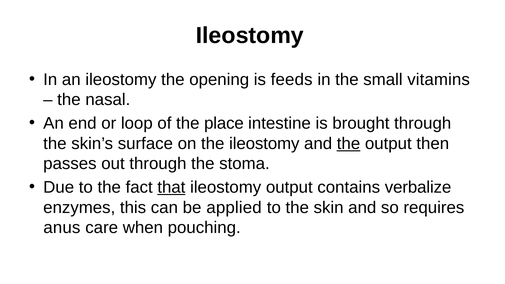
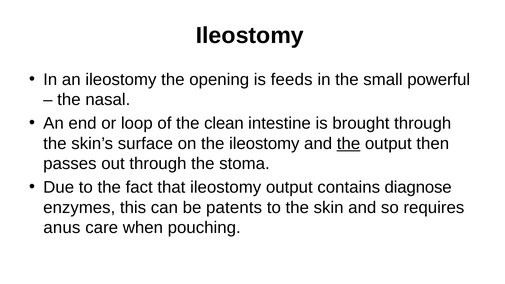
vitamins: vitamins -> powerful
place: place -> clean
that underline: present -> none
verbalize: verbalize -> diagnose
applied: applied -> patents
